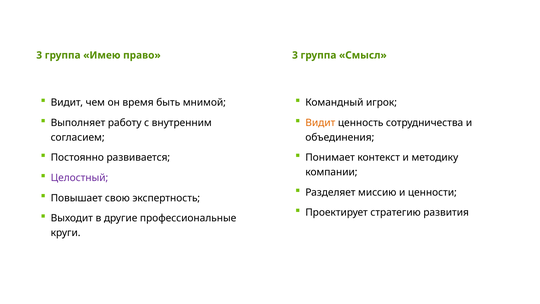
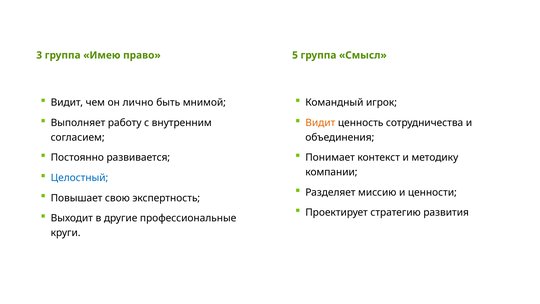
право 3: 3 -> 5
время: время -> лично
Целостный colour: purple -> blue
